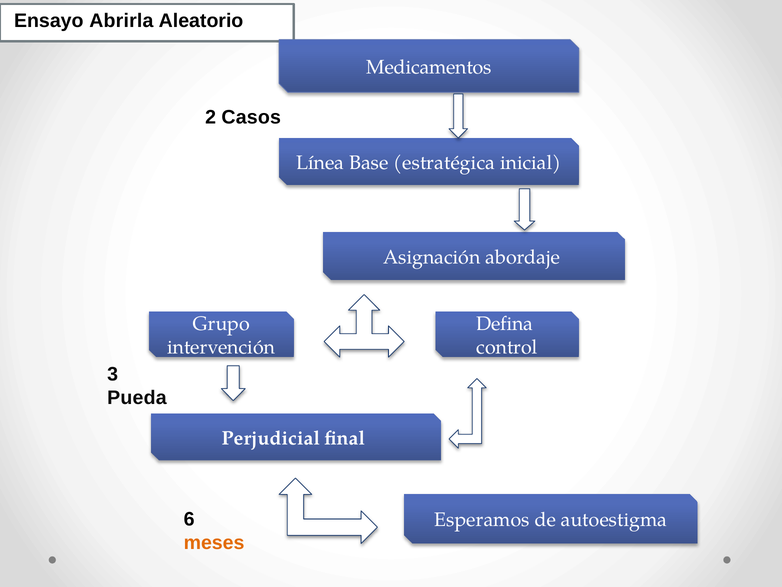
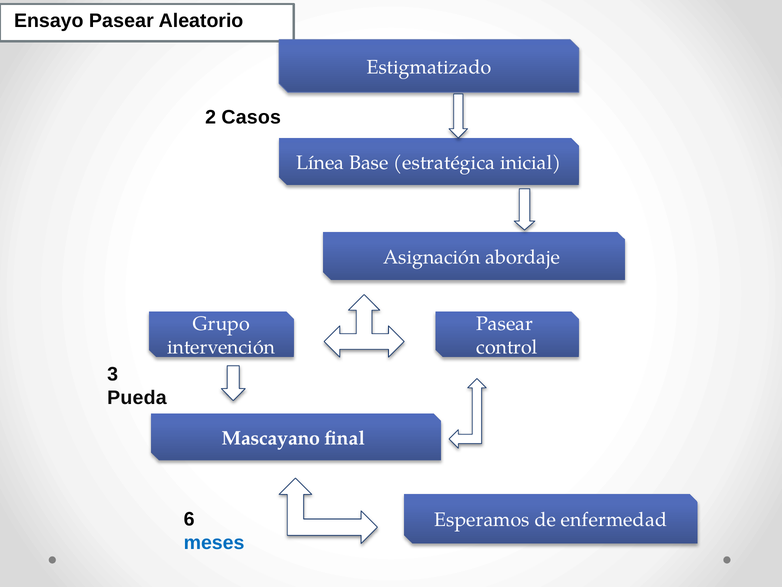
Ensayo Abrirla: Abrirla -> Pasear
Medicamentos: Medicamentos -> Estigmatizado
Defina at (505, 324): Defina -> Pasear
Perjudicial: Perjudicial -> Mascayano
autoestigma: autoestigma -> enfermedad
meses colour: orange -> blue
